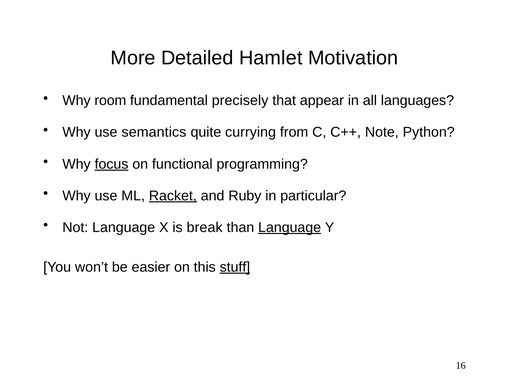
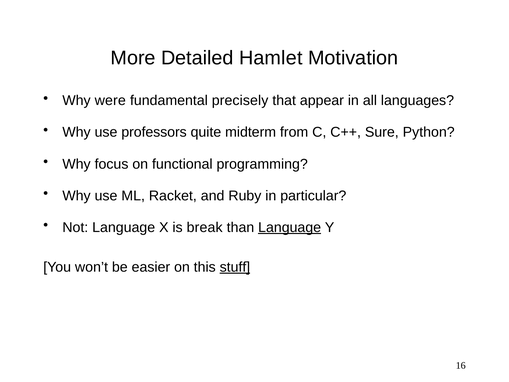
room: room -> were
semantics: semantics -> professors
currying: currying -> midterm
Note: Note -> Sure
focus underline: present -> none
Racket underline: present -> none
